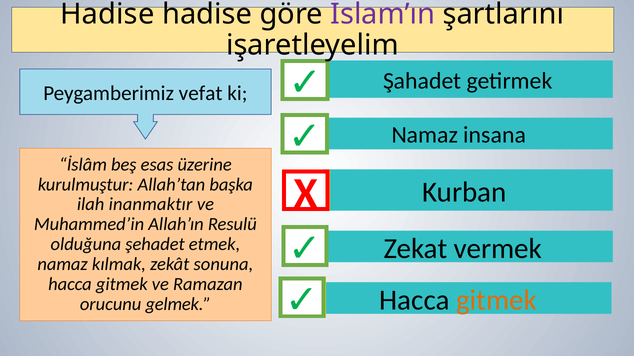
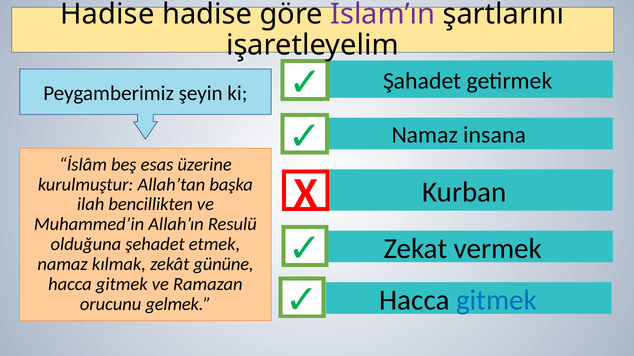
vefat: vefat -> şeyin
inanmaktır: inanmaktır -> bencillikten
sonuna: sonuna -> gününe
gitmek at (497, 301) colour: orange -> blue
